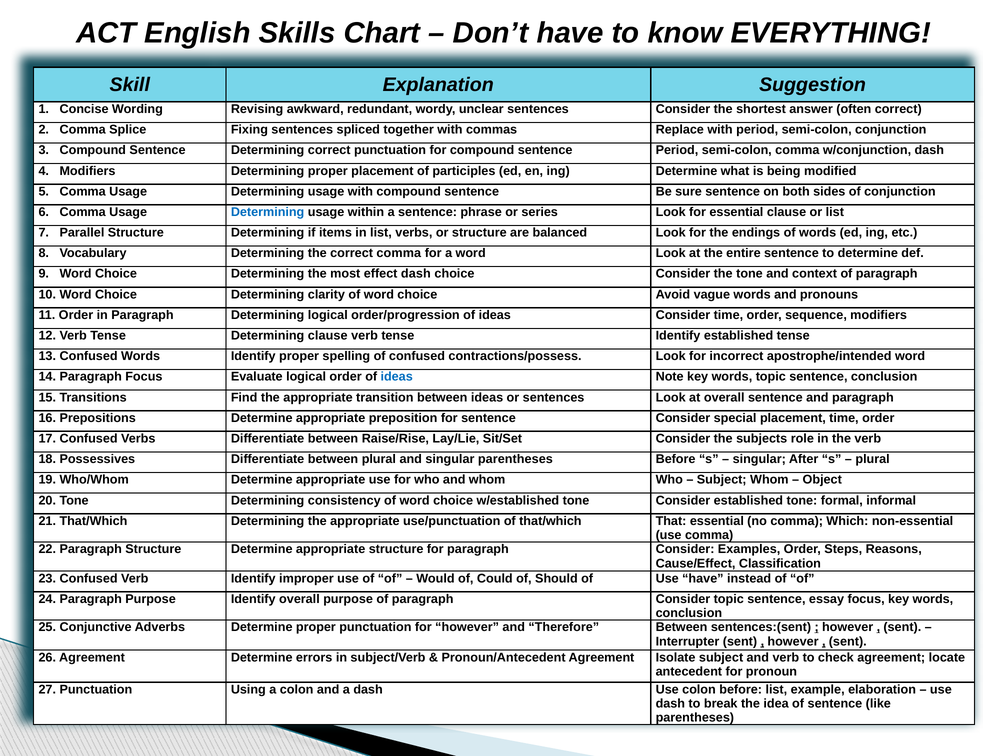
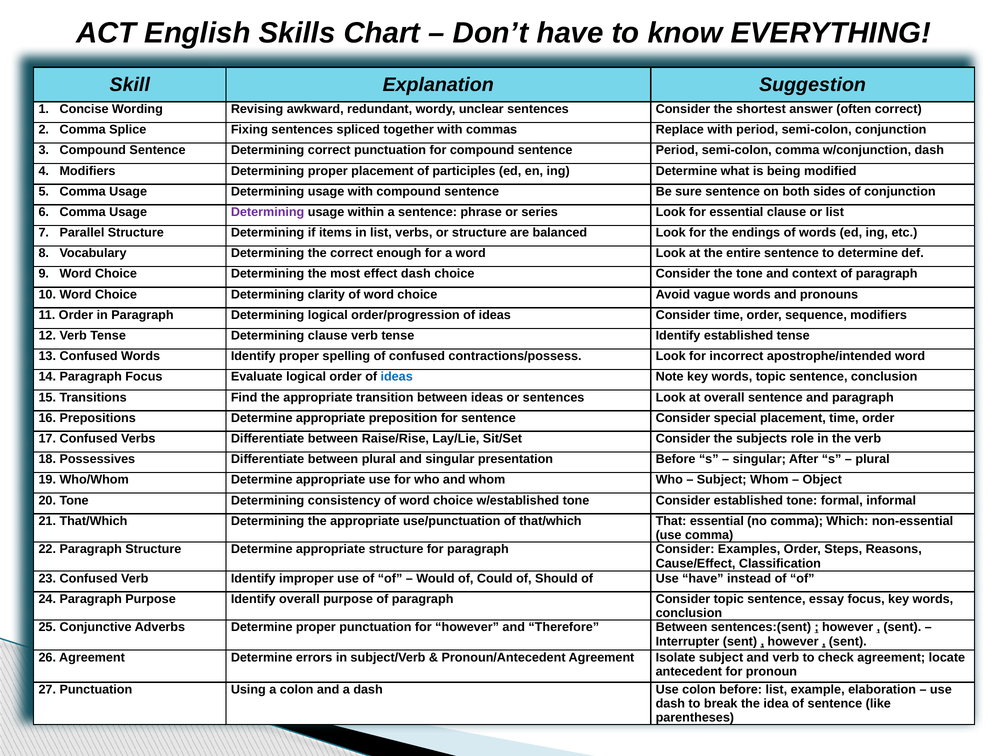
Determining at (268, 212) colour: blue -> purple
correct comma: comma -> enough
singular parentheses: parentheses -> presentation
